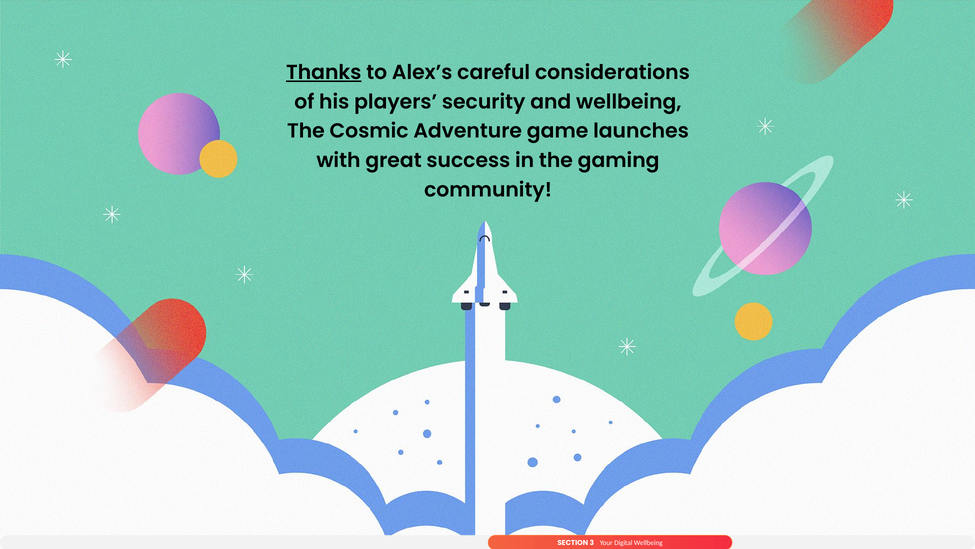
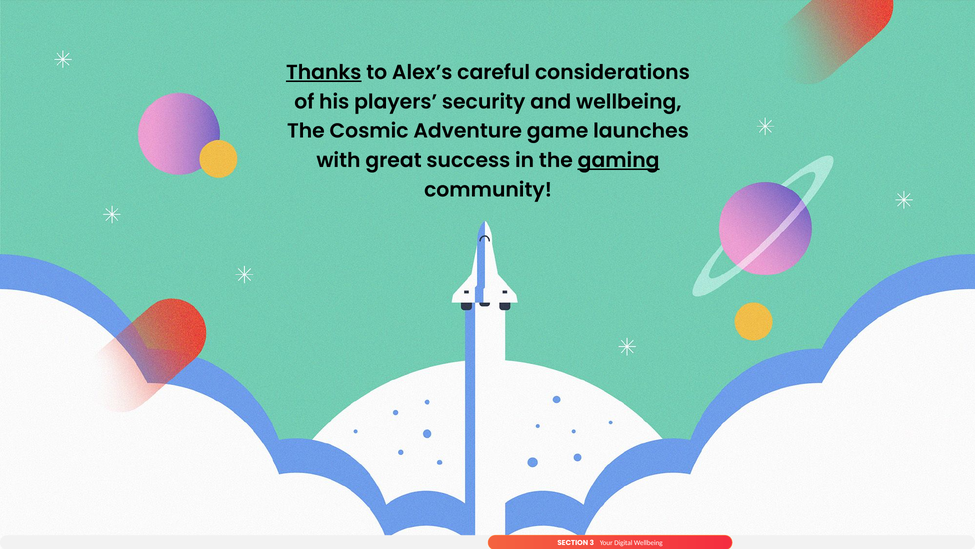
gaming underline: none -> present
